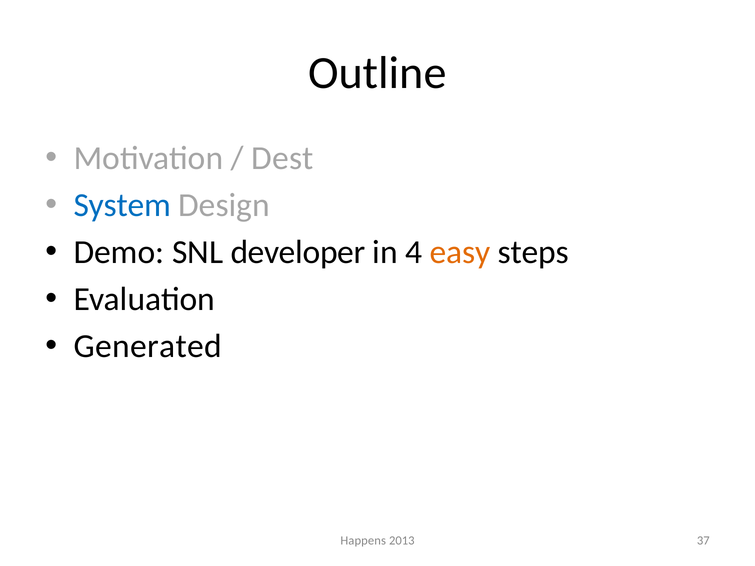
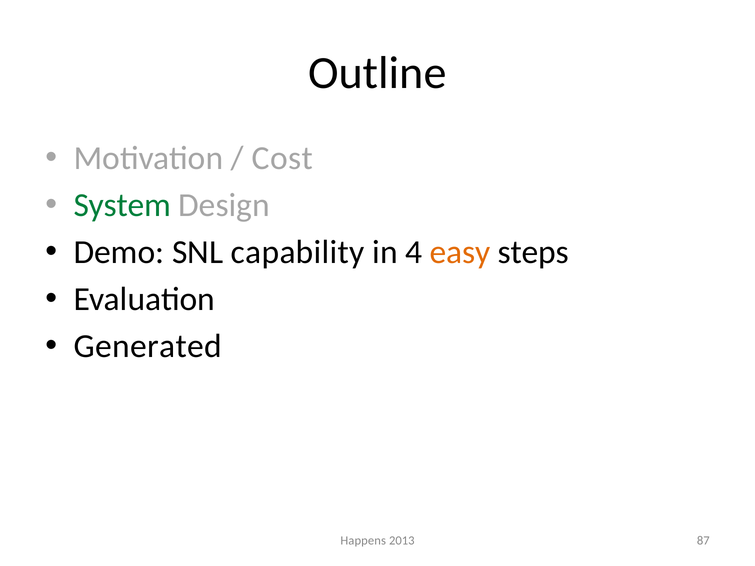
Dest: Dest -> Cost
System colour: blue -> green
developer: developer -> capability
37: 37 -> 87
